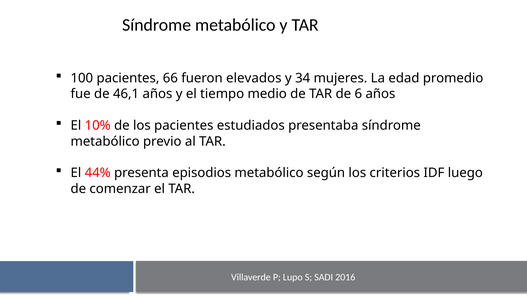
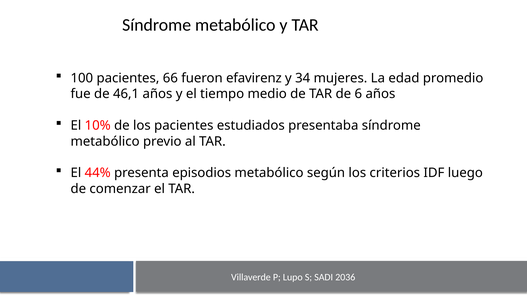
elevados: elevados -> efavirenz
2016: 2016 -> 2036
